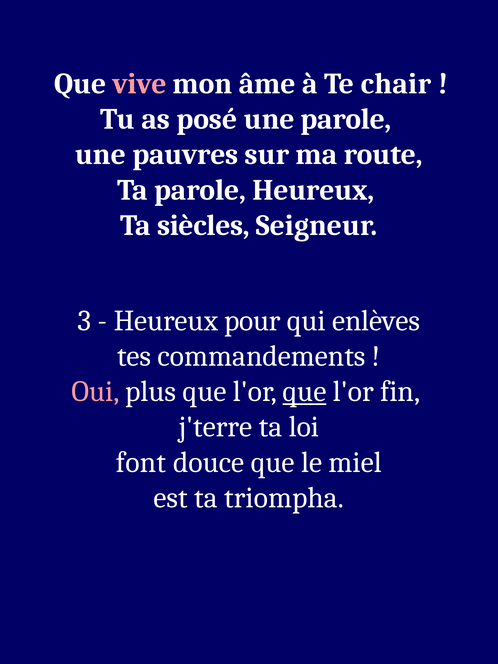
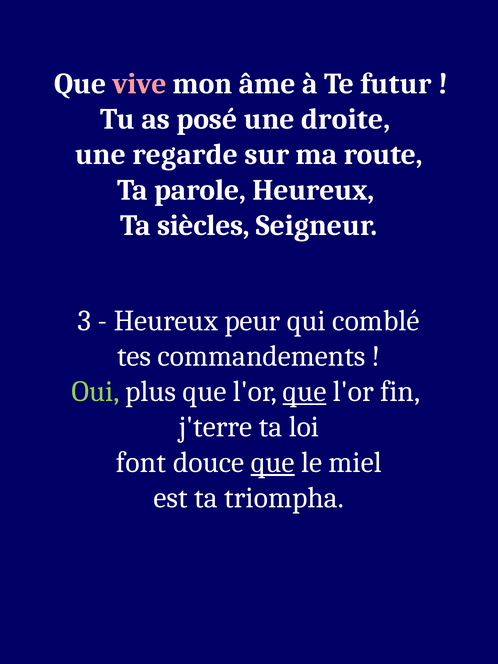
chair: chair -> futur
une parole: parole -> droite
pauvres: pauvres -> regarde
pour: pour -> peur
enlèves: enlèves -> comblé
Oui colour: pink -> light green
que at (273, 462) underline: none -> present
